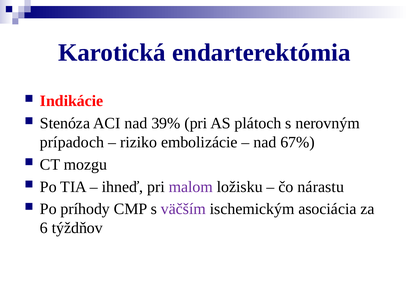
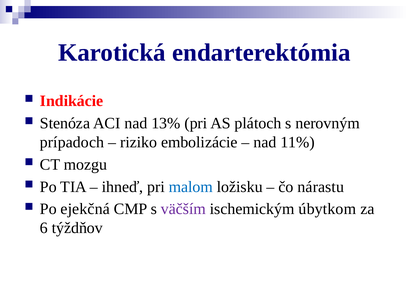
39%: 39% -> 13%
67%: 67% -> 11%
malom colour: purple -> blue
príhody: príhody -> ejekčná
asociácia: asociácia -> úbytkom
